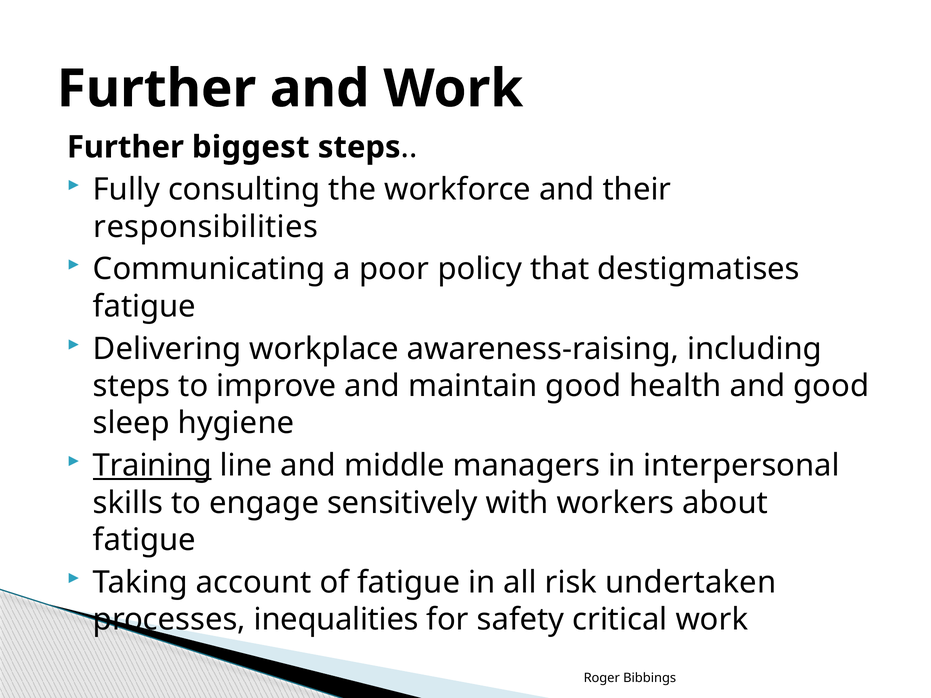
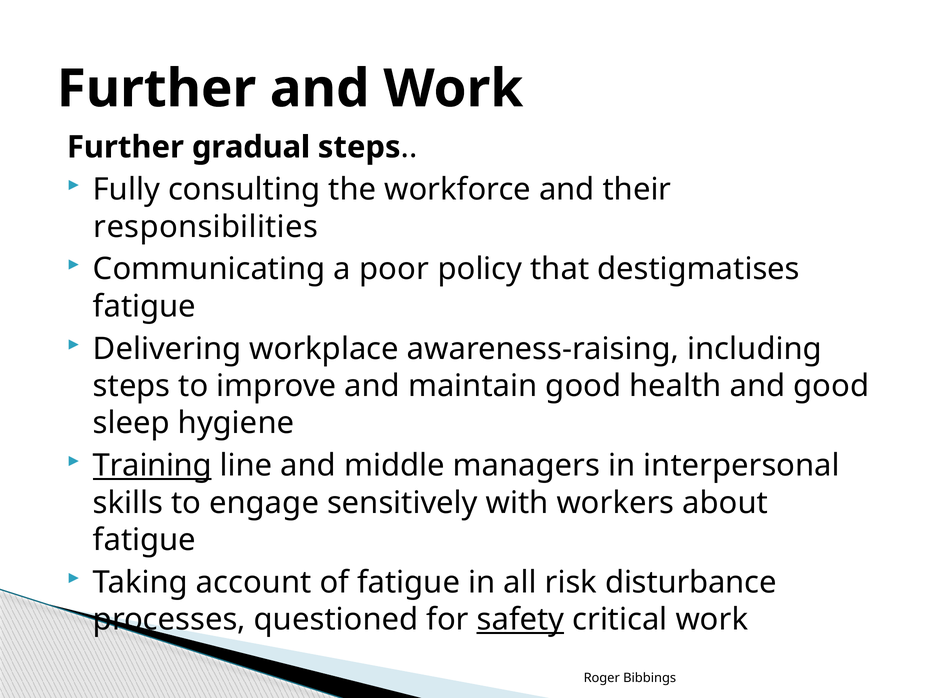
biggest: biggest -> gradual
undertaken: undertaken -> disturbance
inequalities: inequalities -> questioned
safety underline: none -> present
